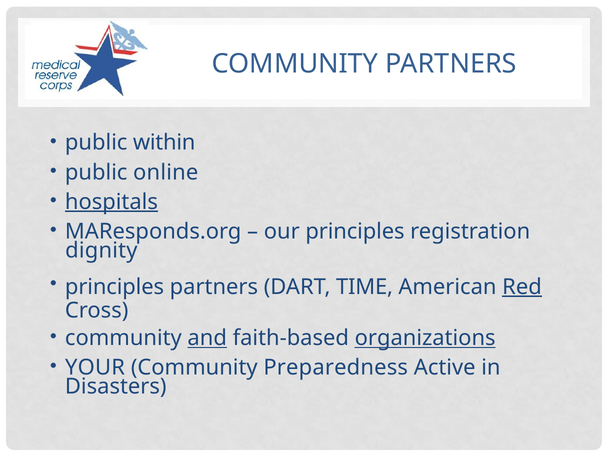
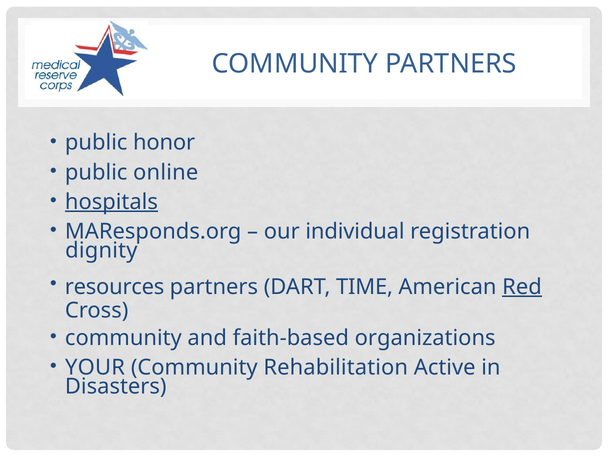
within: within -> honor
our principles: principles -> individual
principles at (115, 287): principles -> resources
and underline: present -> none
organizations underline: present -> none
Preparedness: Preparedness -> Rehabilitation
